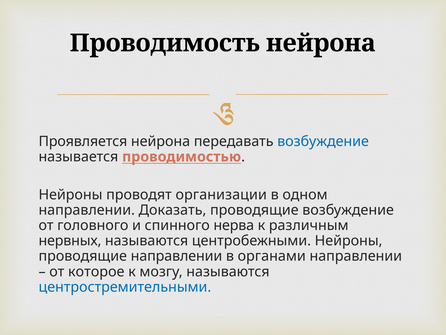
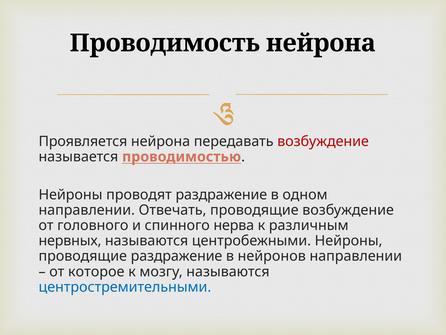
возбуждение at (323, 141) colour: blue -> red
проводят организации: организации -> раздражение
Доказать: Доказать -> Отвечать
проводящие направлении: направлении -> раздражение
органами: органами -> нейронов
